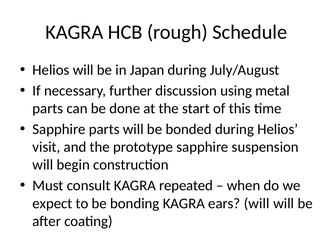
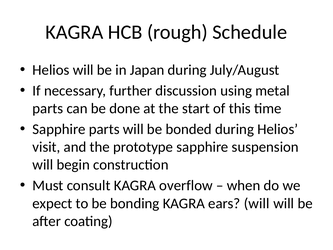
repeated: repeated -> overflow
